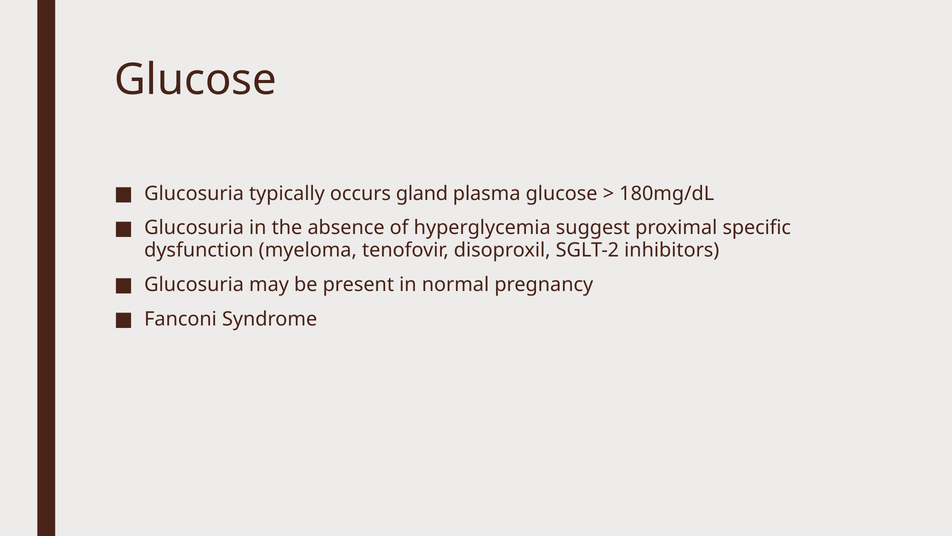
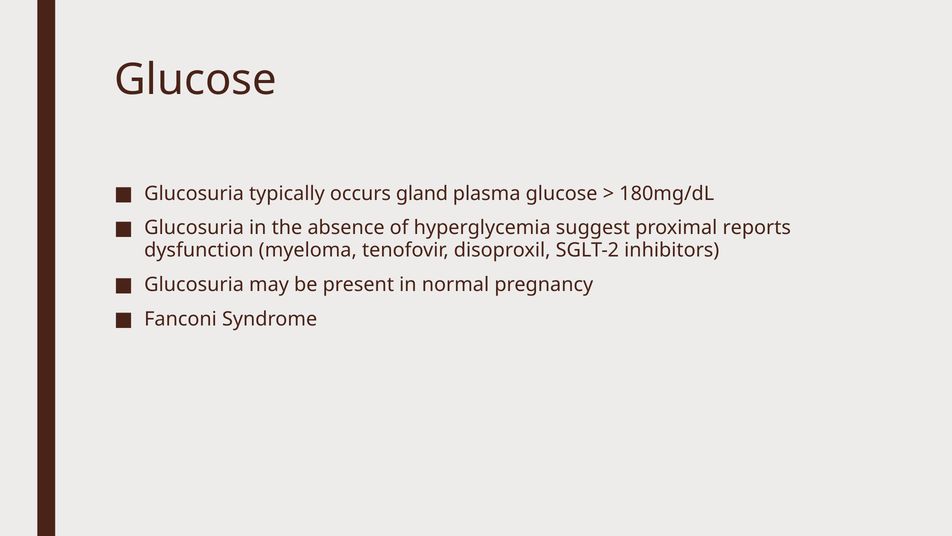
specific: specific -> reports
